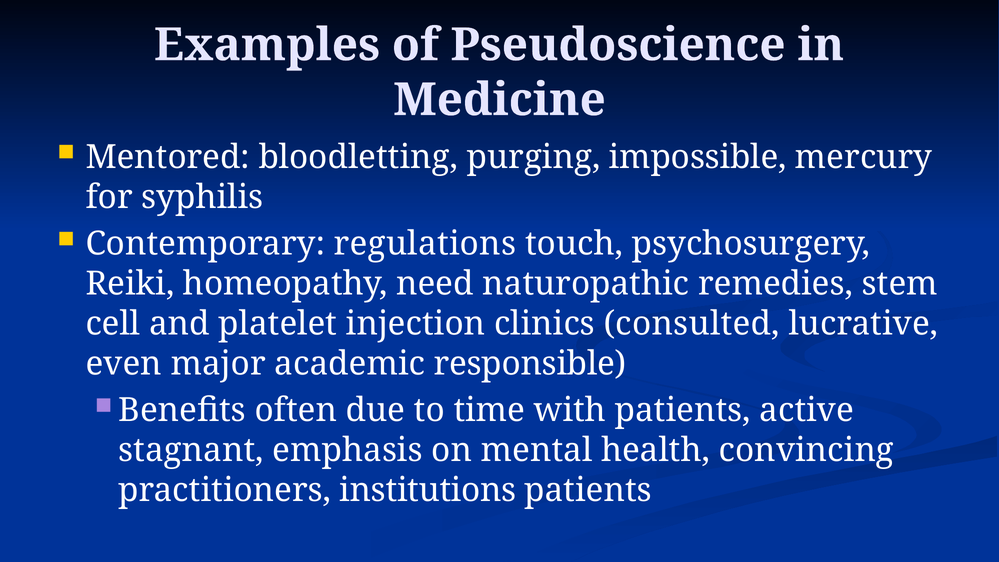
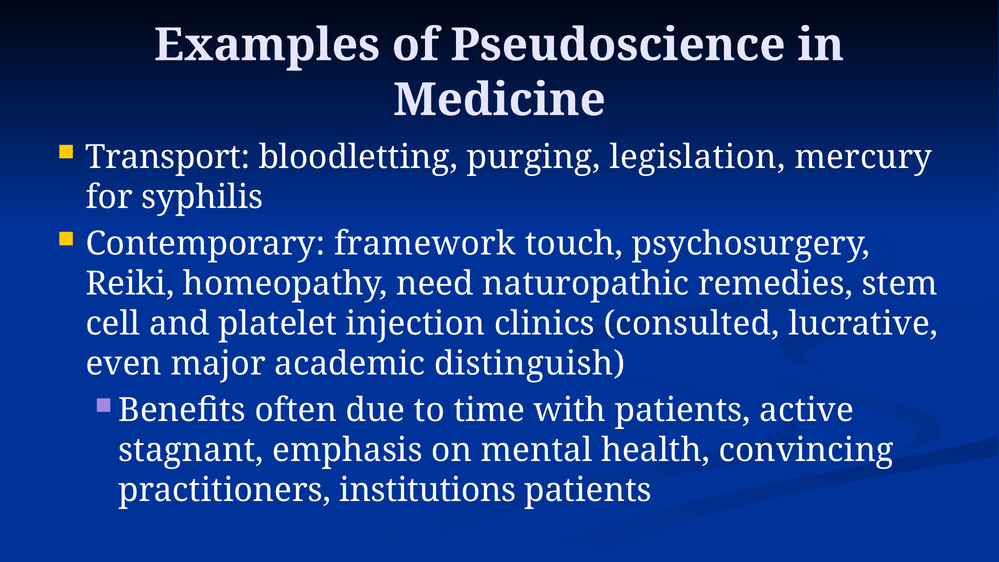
Mentored: Mentored -> Transport
impossible: impossible -> legislation
regulations: regulations -> framework
responsible: responsible -> distinguish
